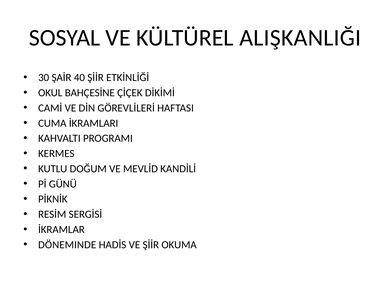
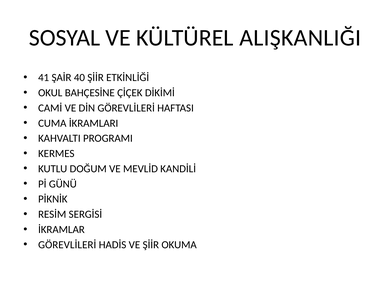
30: 30 -> 41
DÖNEMINDE at (67, 245): DÖNEMINDE -> GÖREVLİLERİ
